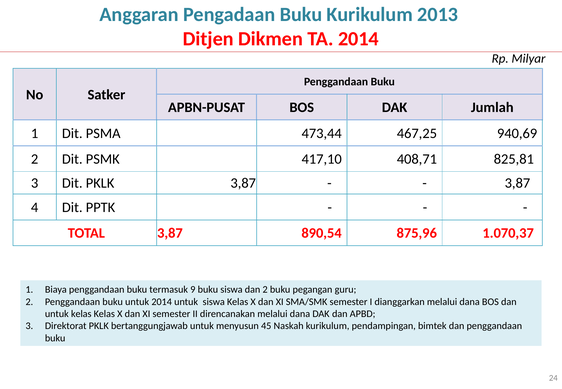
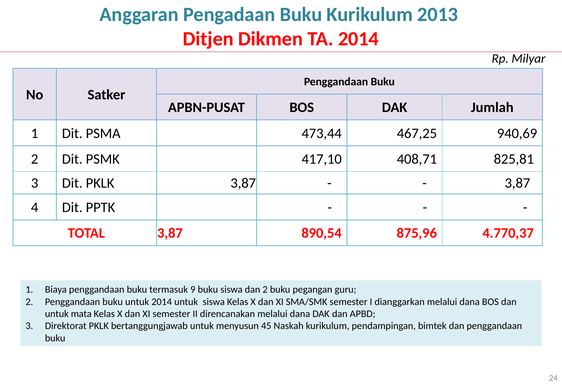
1.070,37: 1.070,37 -> 4.770,37
untuk kelas: kelas -> mata
